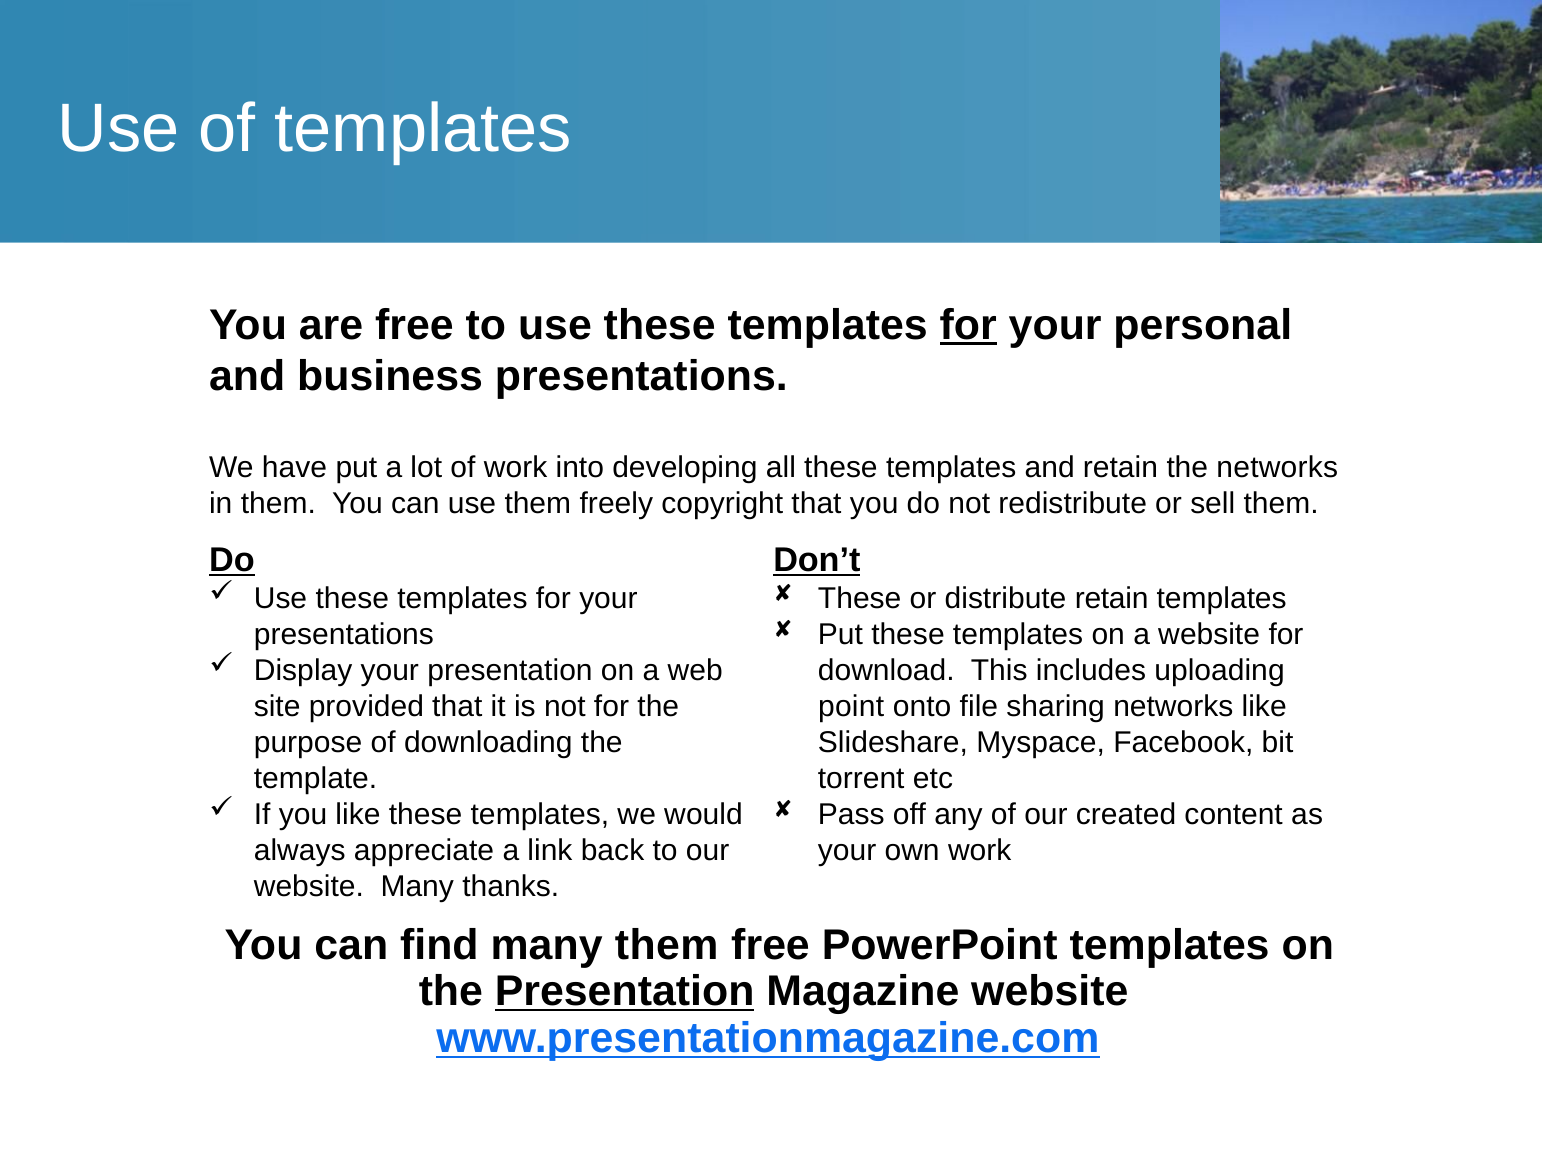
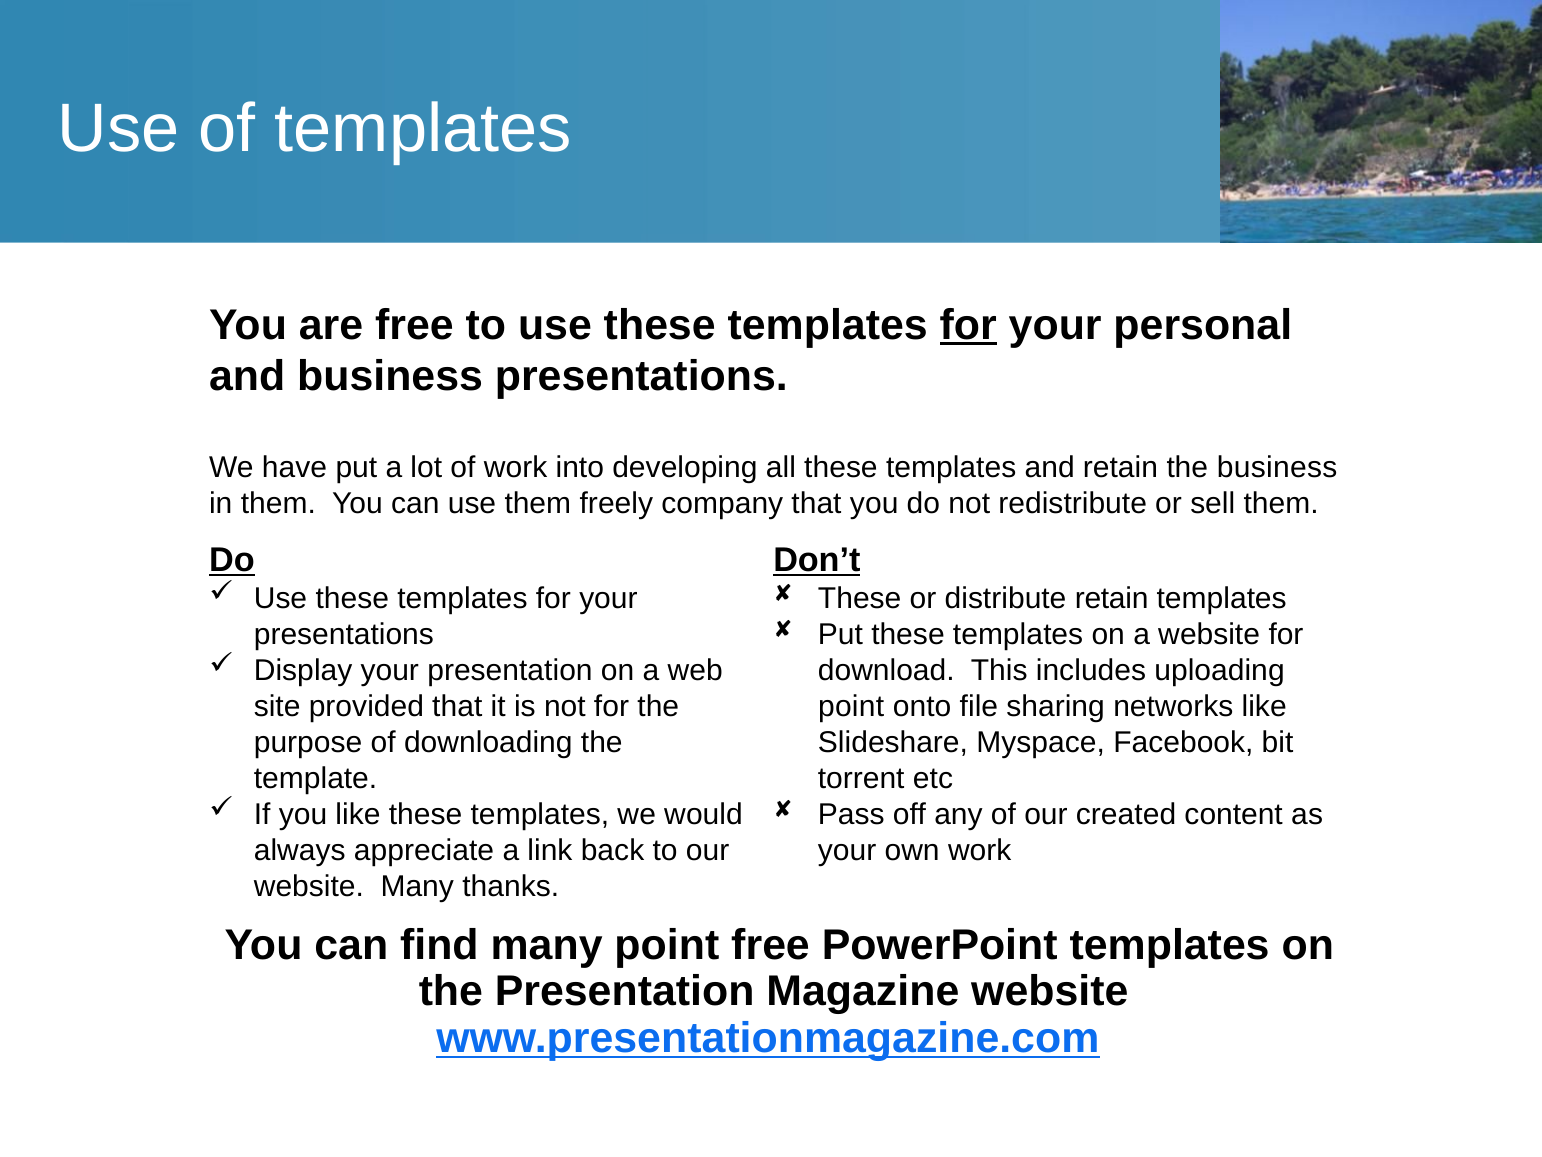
the networks: networks -> business
copyright: copyright -> company
many them: them -> point
Presentation at (625, 991) underline: present -> none
